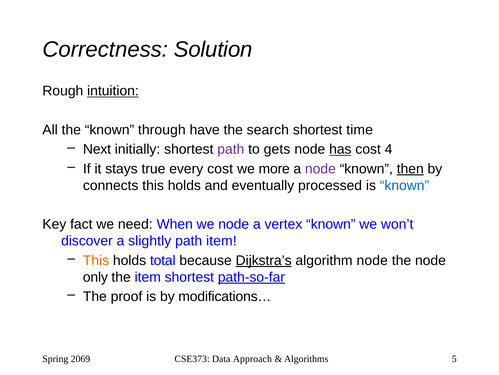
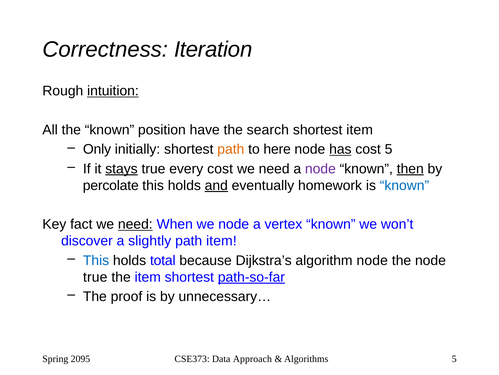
Solution: Solution -> Iteration
through: through -> position
shortest time: time -> item
Next: Next -> Only
path at (231, 149) colour: purple -> orange
gets: gets -> here
cost 4: 4 -> 5
stays underline: none -> present
more at (274, 168): more -> need
connects: connects -> percolate
and underline: none -> present
processed: processed -> homework
need at (135, 224) underline: none -> present
This at (96, 260) colour: orange -> blue
Dijkstra’s underline: present -> none
only at (95, 277): only -> true
modifications…: modifications… -> unnecessary…
2069: 2069 -> 2095
